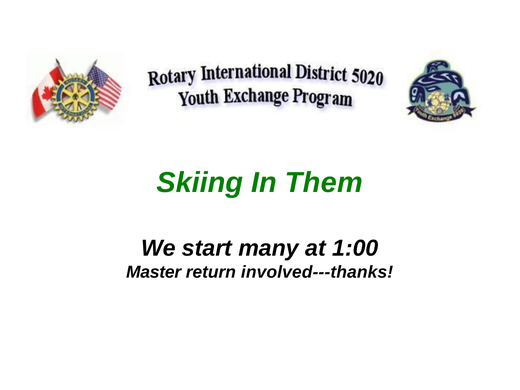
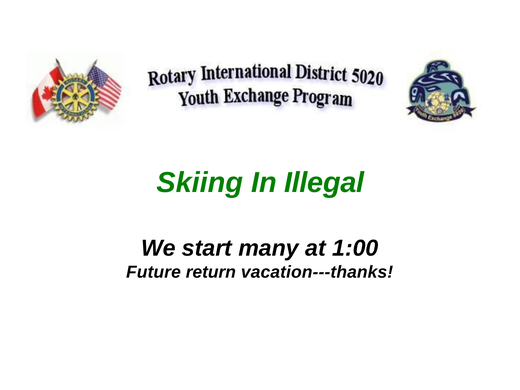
Them: Them -> Illegal
Master: Master -> Future
involved---thanks: involved---thanks -> vacation---thanks
